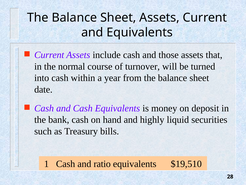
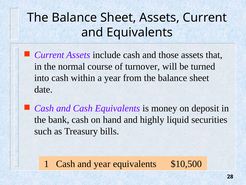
and ratio: ratio -> year
$19,510: $19,510 -> $10,500
